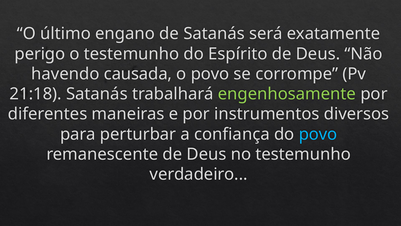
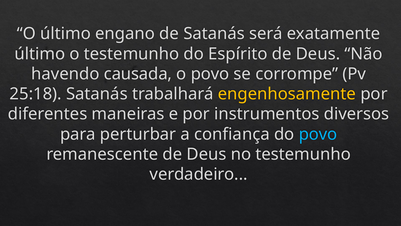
perigo at (40, 54): perigo -> último
21:18: 21:18 -> 25:18
engenhosamente colour: light green -> yellow
